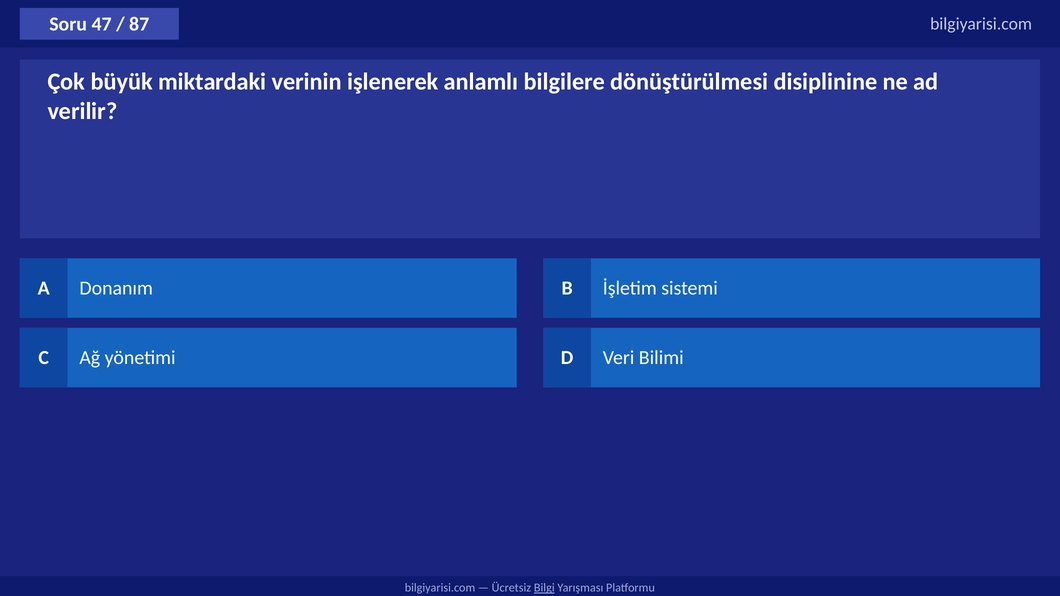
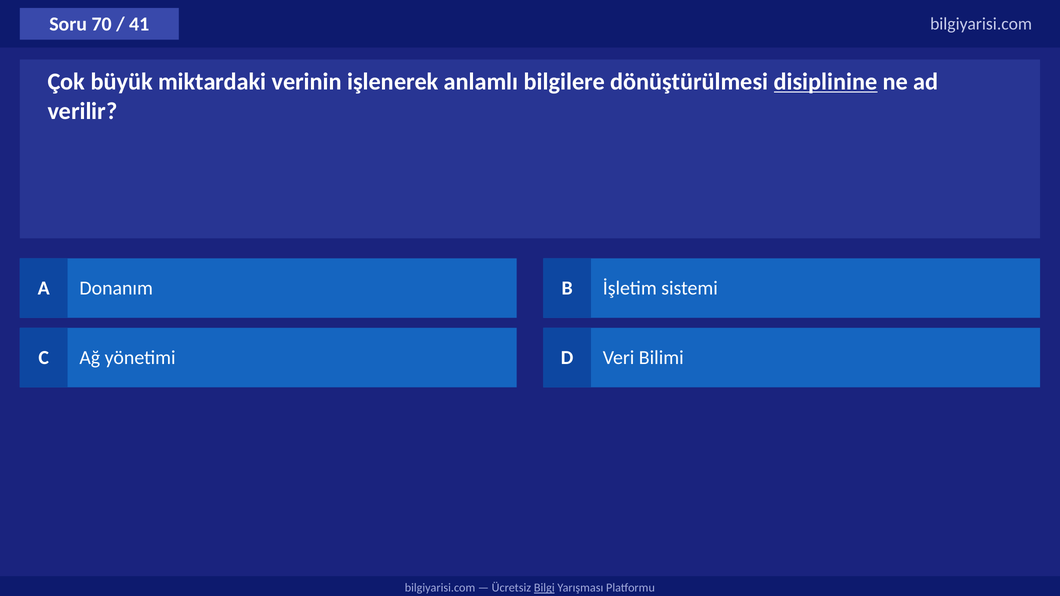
47: 47 -> 70
87: 87 -> 41
disiplinine underline: none -> present
